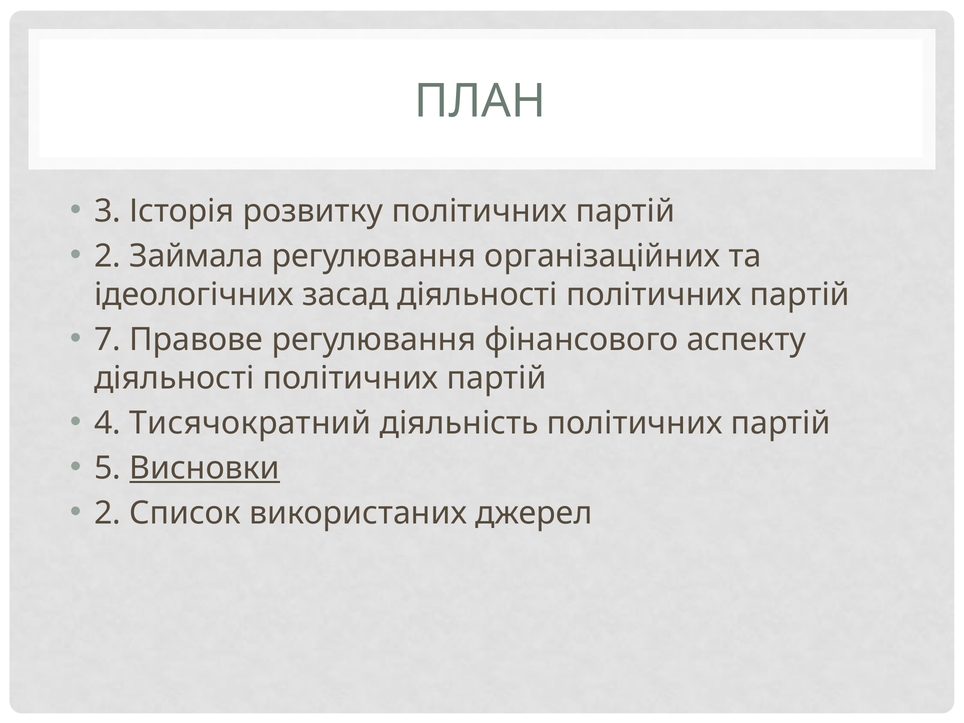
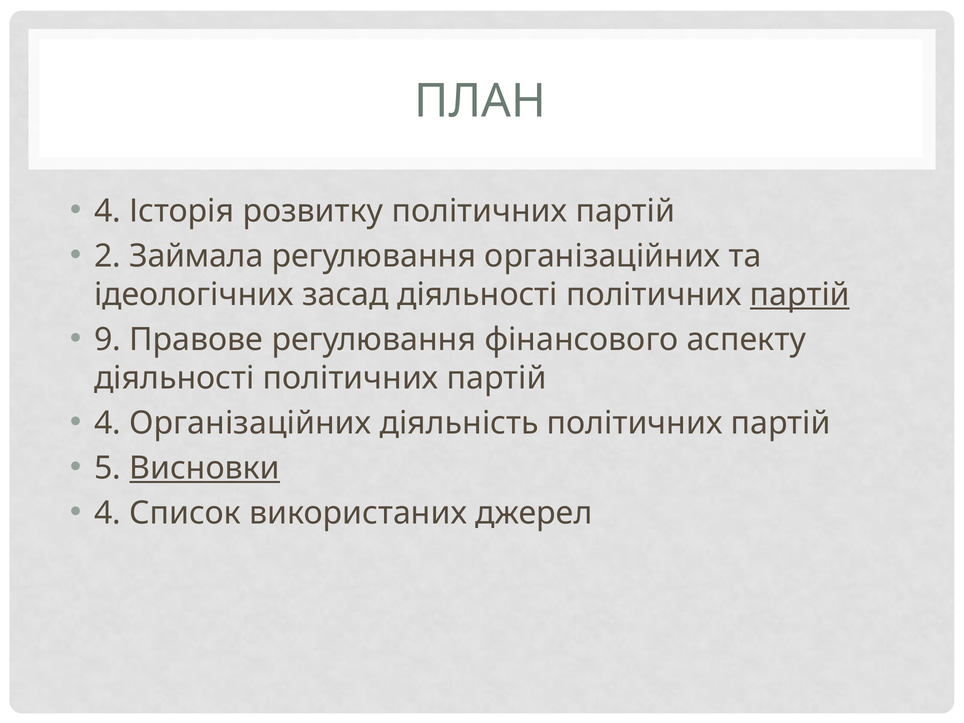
3 at (107, 211): 3 -> 4
партій at (800, 295) underline: none -> present
7: 7 -> 9
4 Тисячократний: Тисячократний -> Організаційних
2 at (107, 513): 2 -> 4
